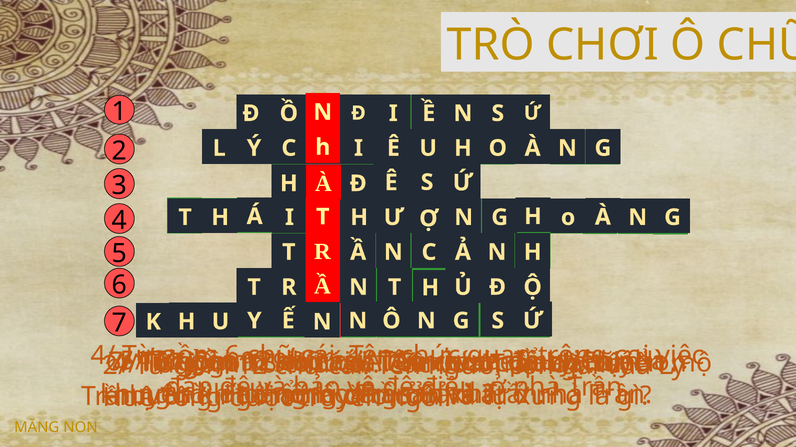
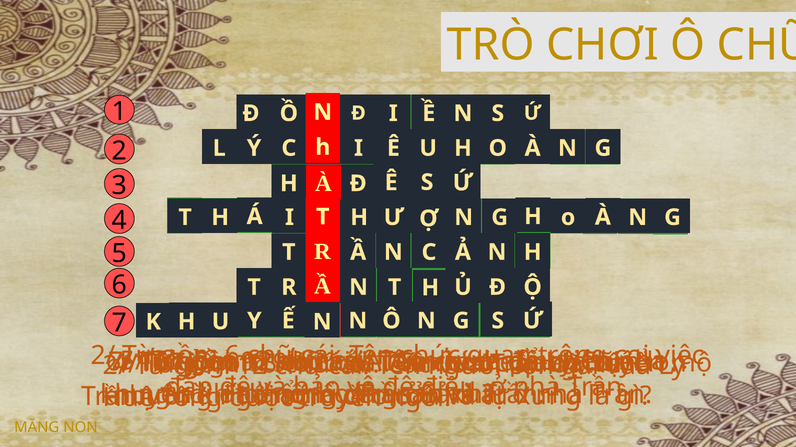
4/ at (103, 356): 4/ -> 2/
